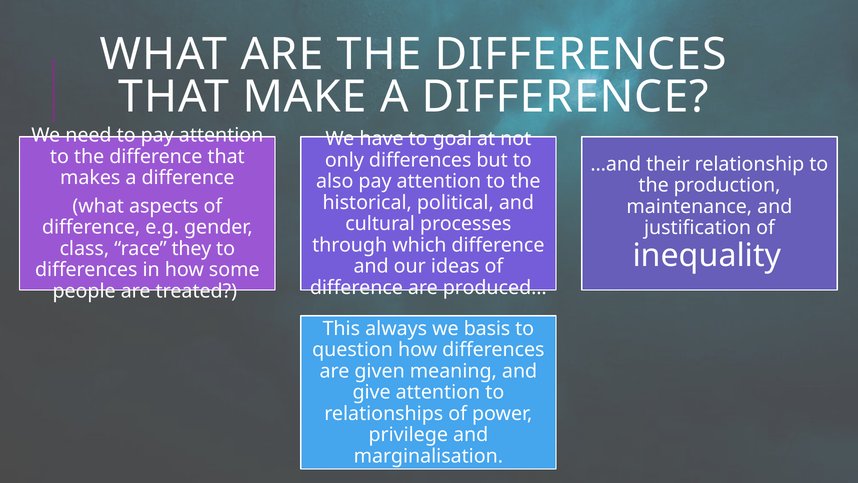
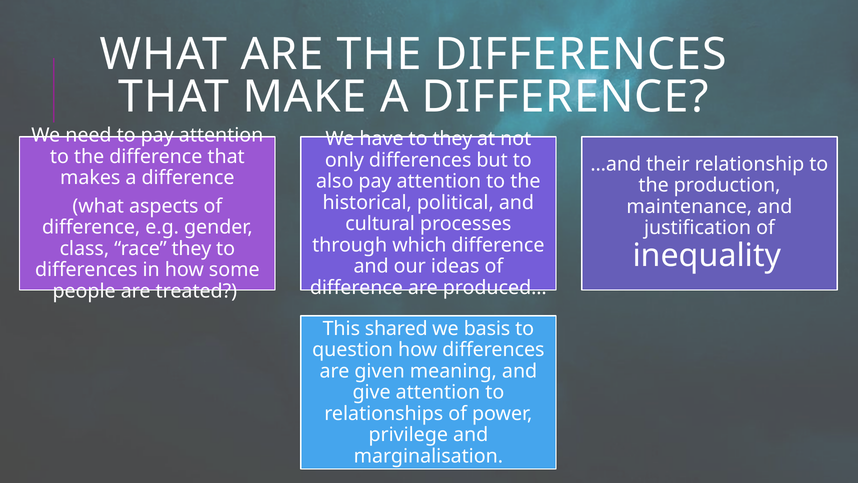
to goal: goal -> they
always: always -> shared
